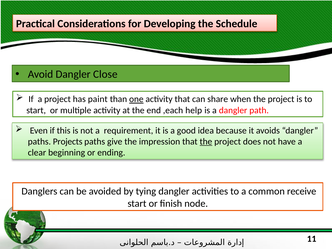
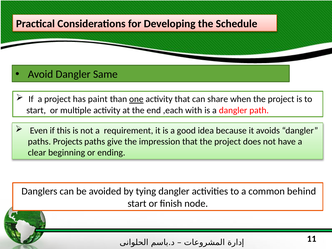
Close: Close -> Same
help: help -> with
the at (206, 142) underline: present -> none
receive: receive -> behind
